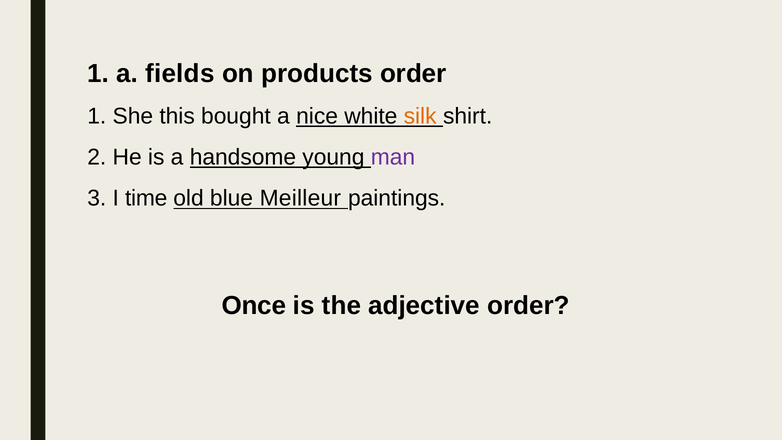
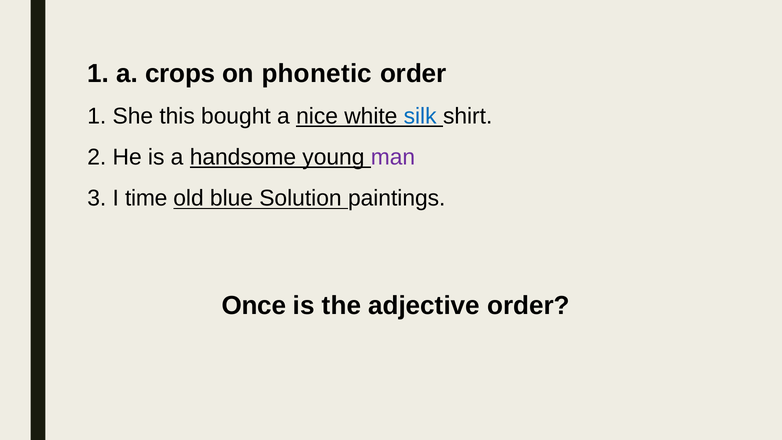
fields: fields -> crops
products: products -> phonetic
silk colour: orange -> blue
Meilleur: Meilleur -> Solution
